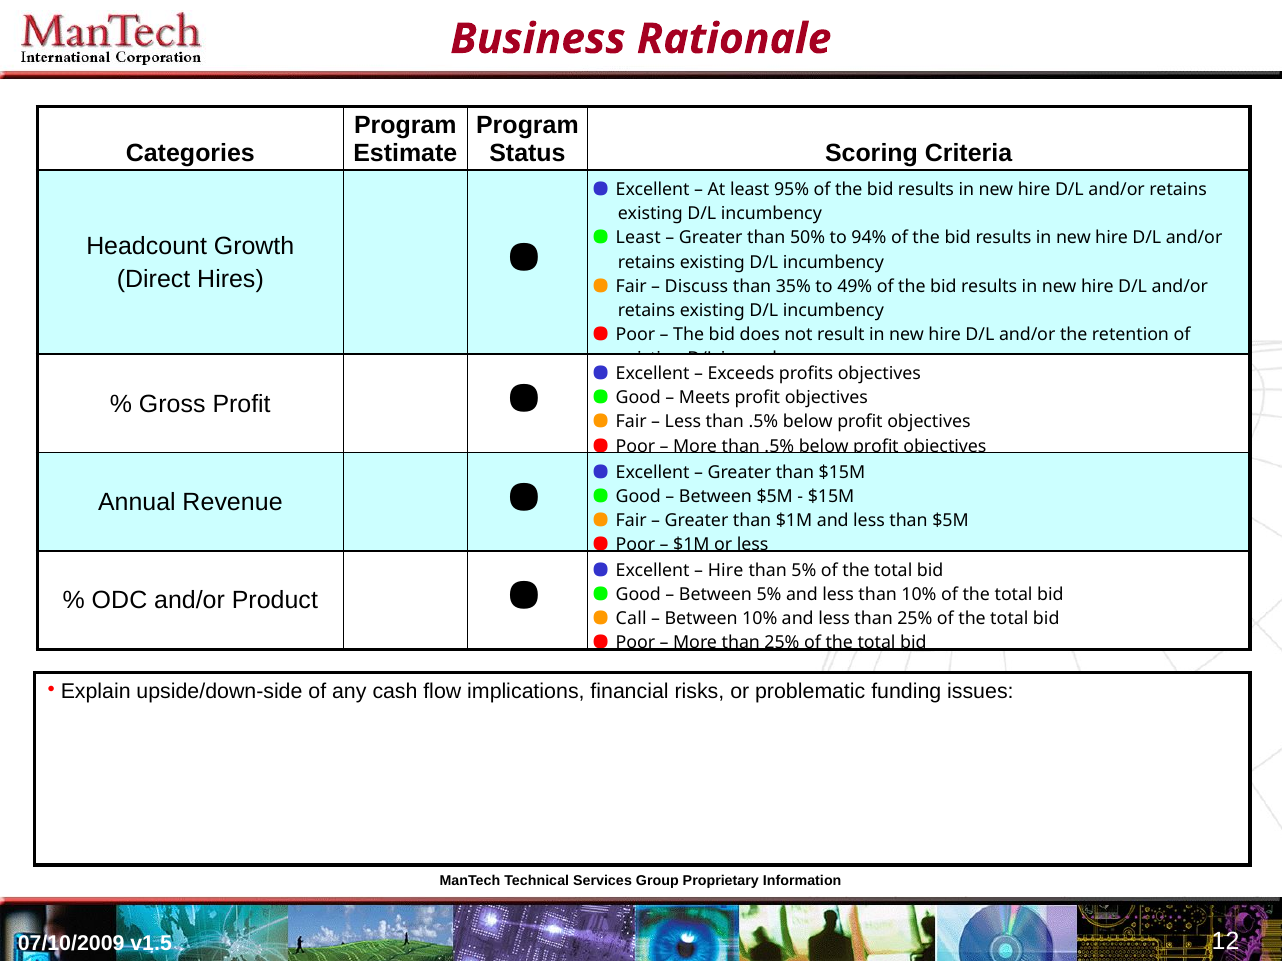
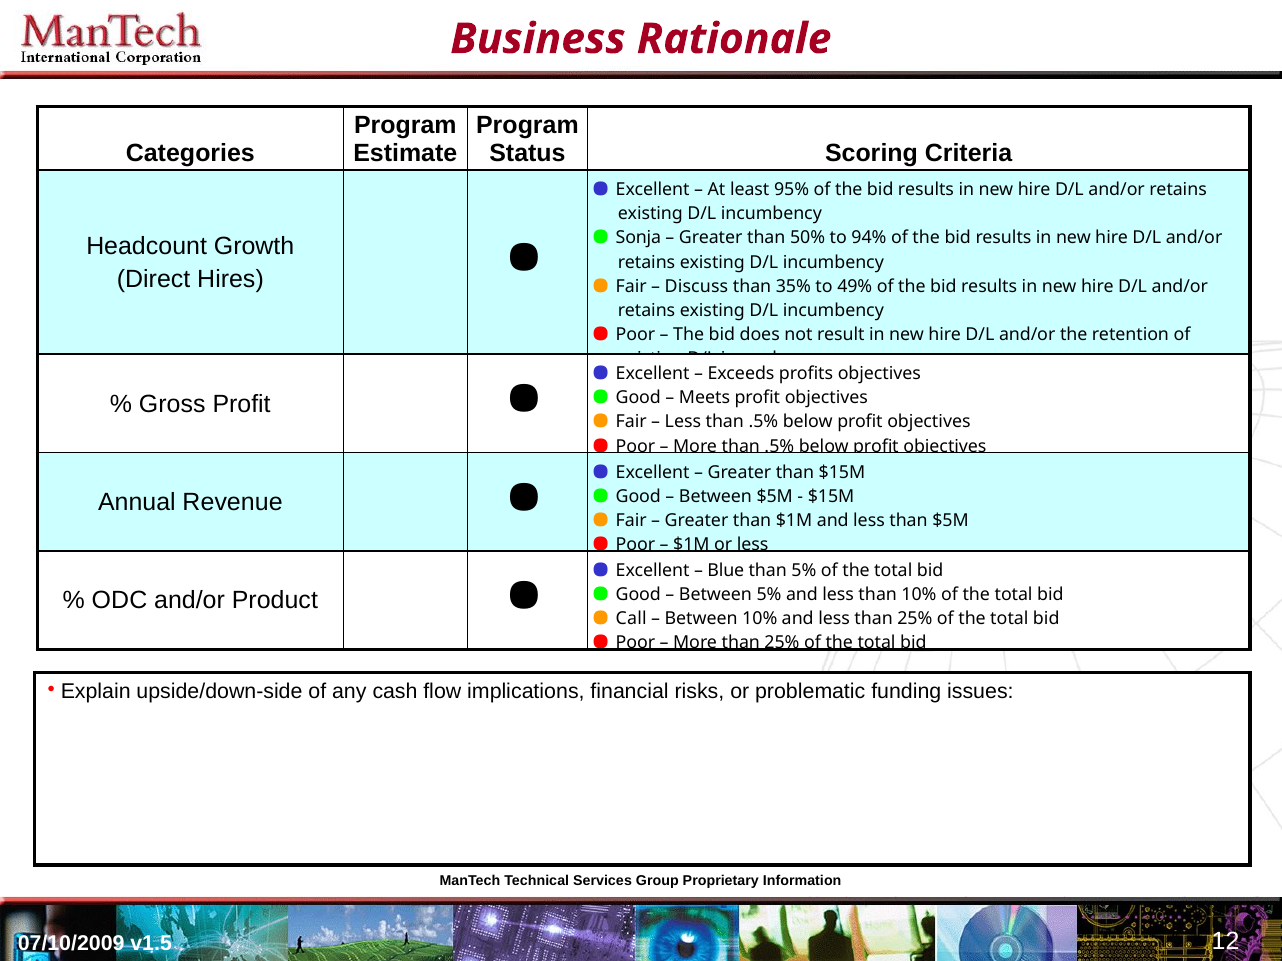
Least at (638, 238): Least -> Sonja
Hire at (726, 571): Hire -> Blue
